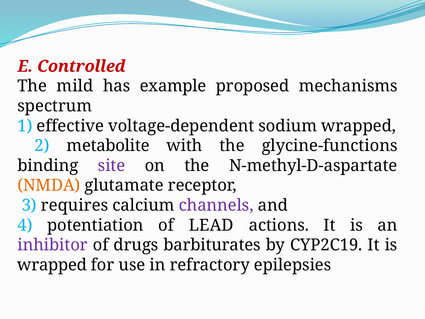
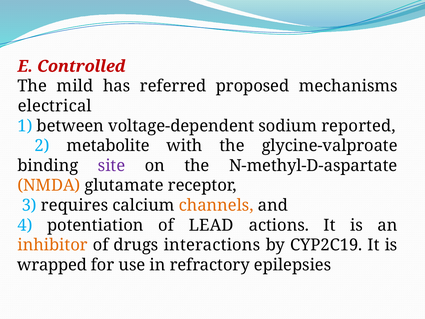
example: example -> referred
spectrum: spectrum -> electrical
effective: effective -> between
sodium wrapped: wrapped -> reported
glycine-functions: glycine-functions -> glycine-valproate
channels colour: purple -> orange
inhibitor colour: purple -> orange
barbiturates: barbiturates -> interactions
